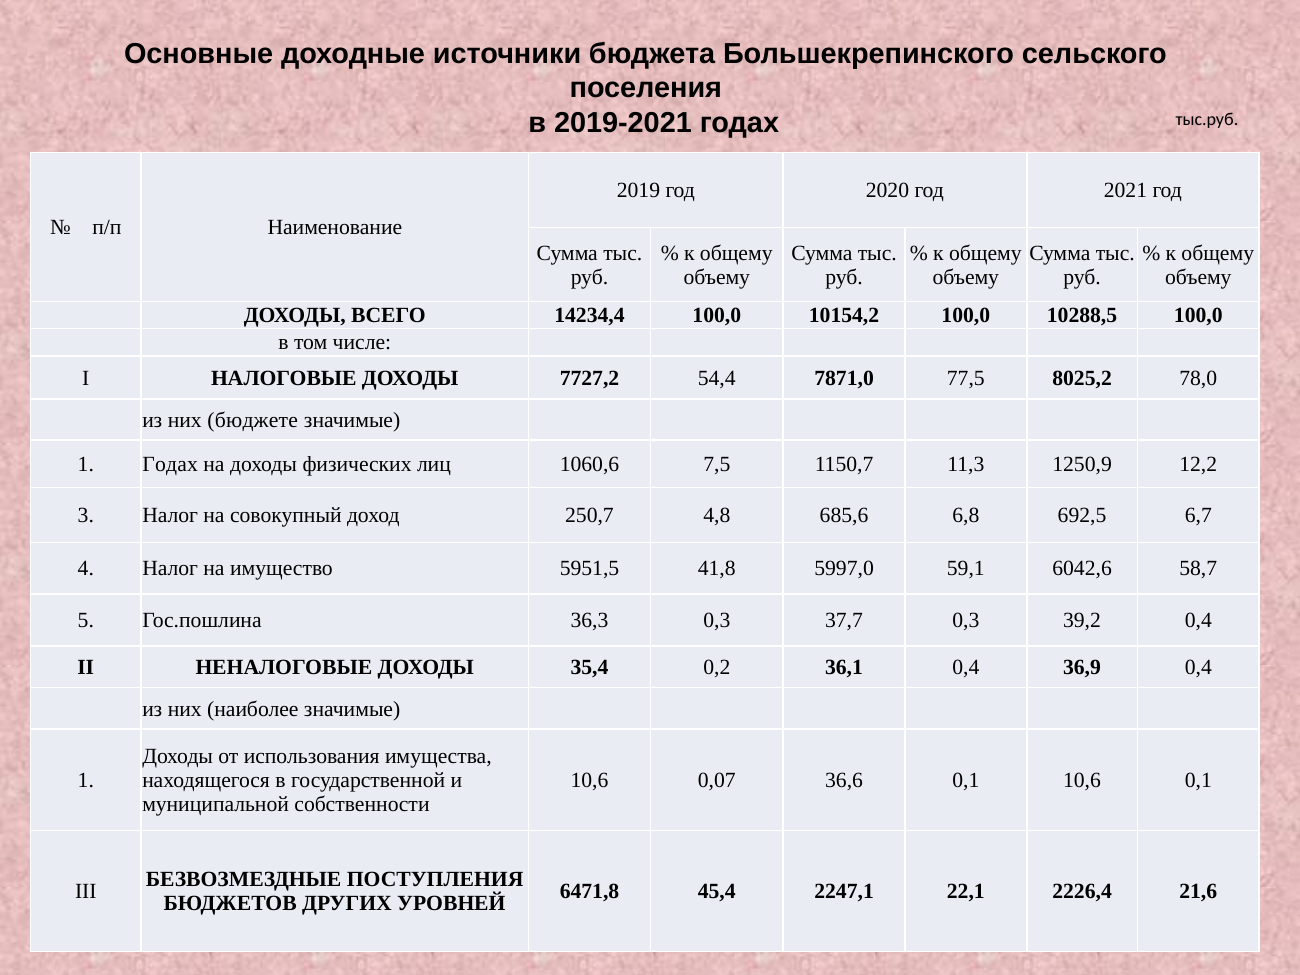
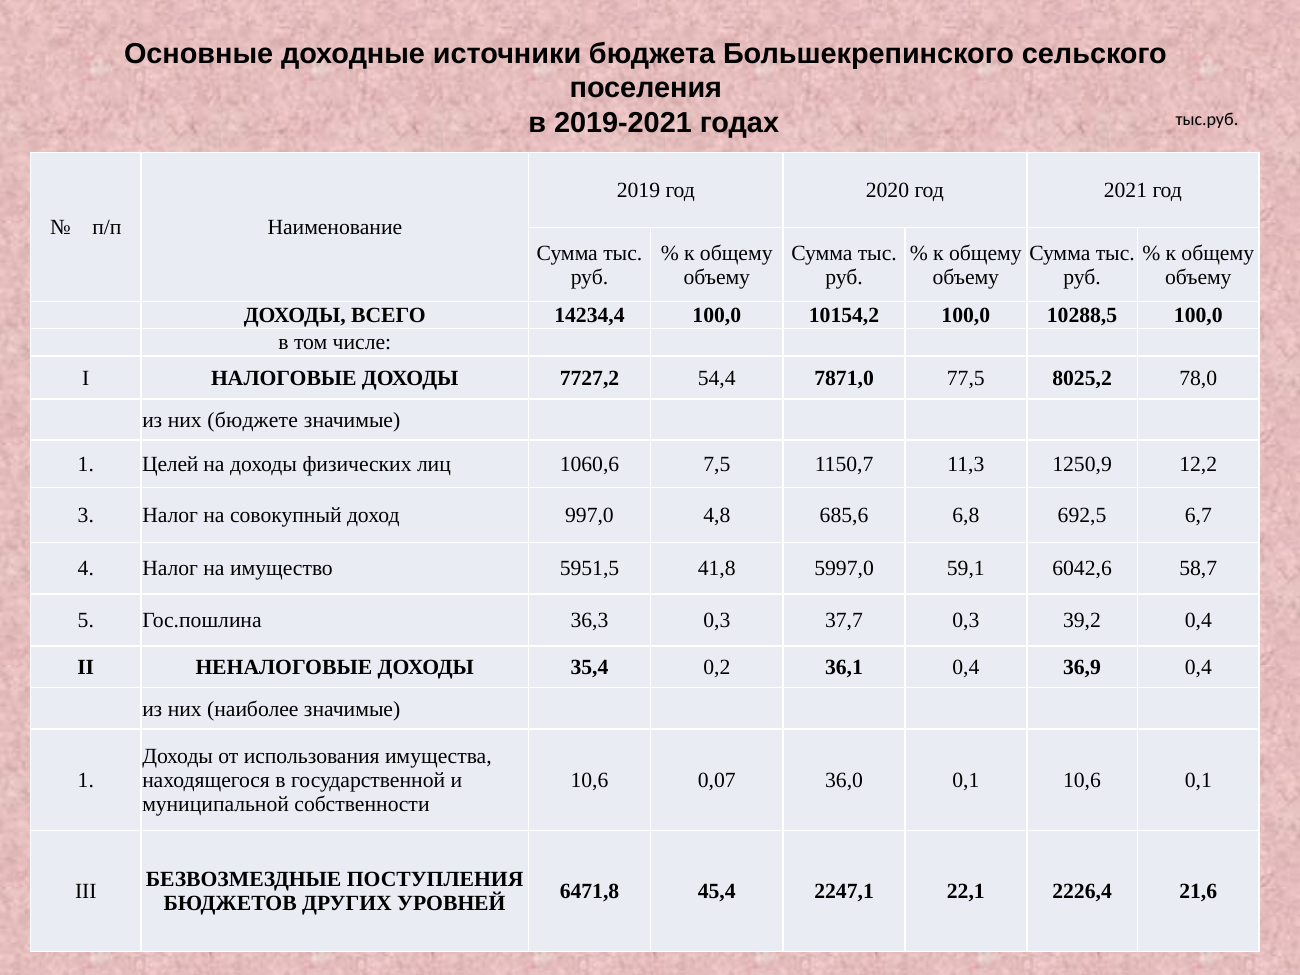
1 Годах: Годах -> Целей
250,7: 250,7 -> 997,0
36,6: 36,6 -> 36,0
